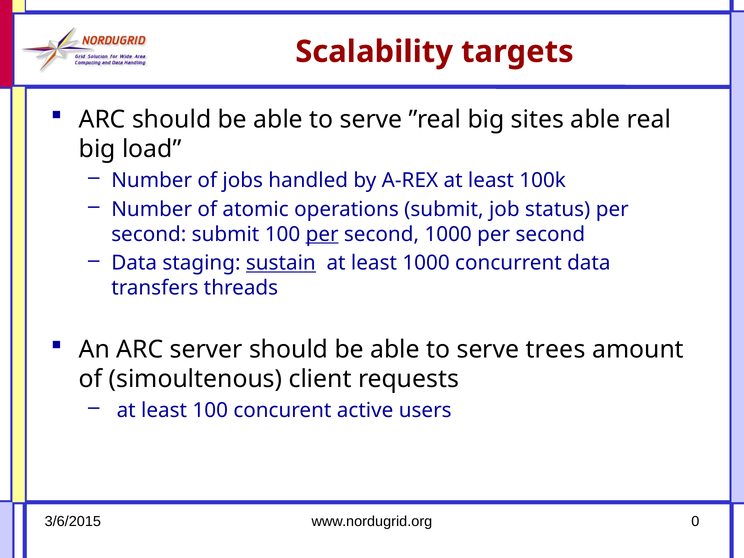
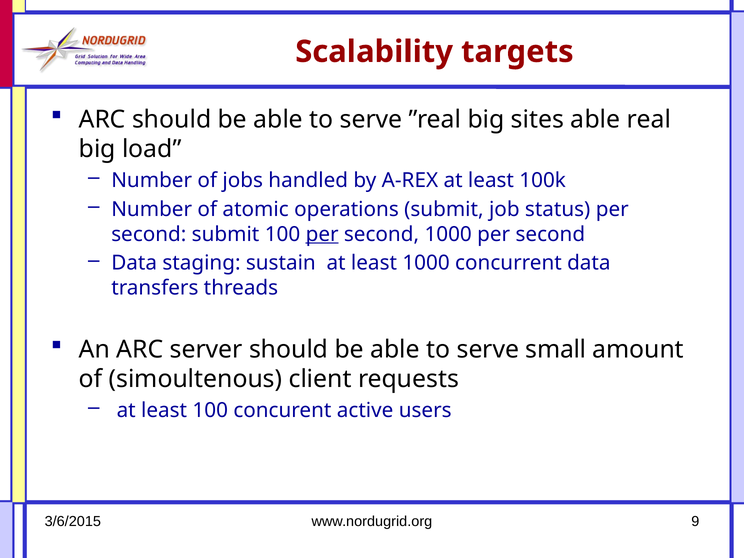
sustain underline: present -> none
trees: trees -> small
0: 0 -> 9
